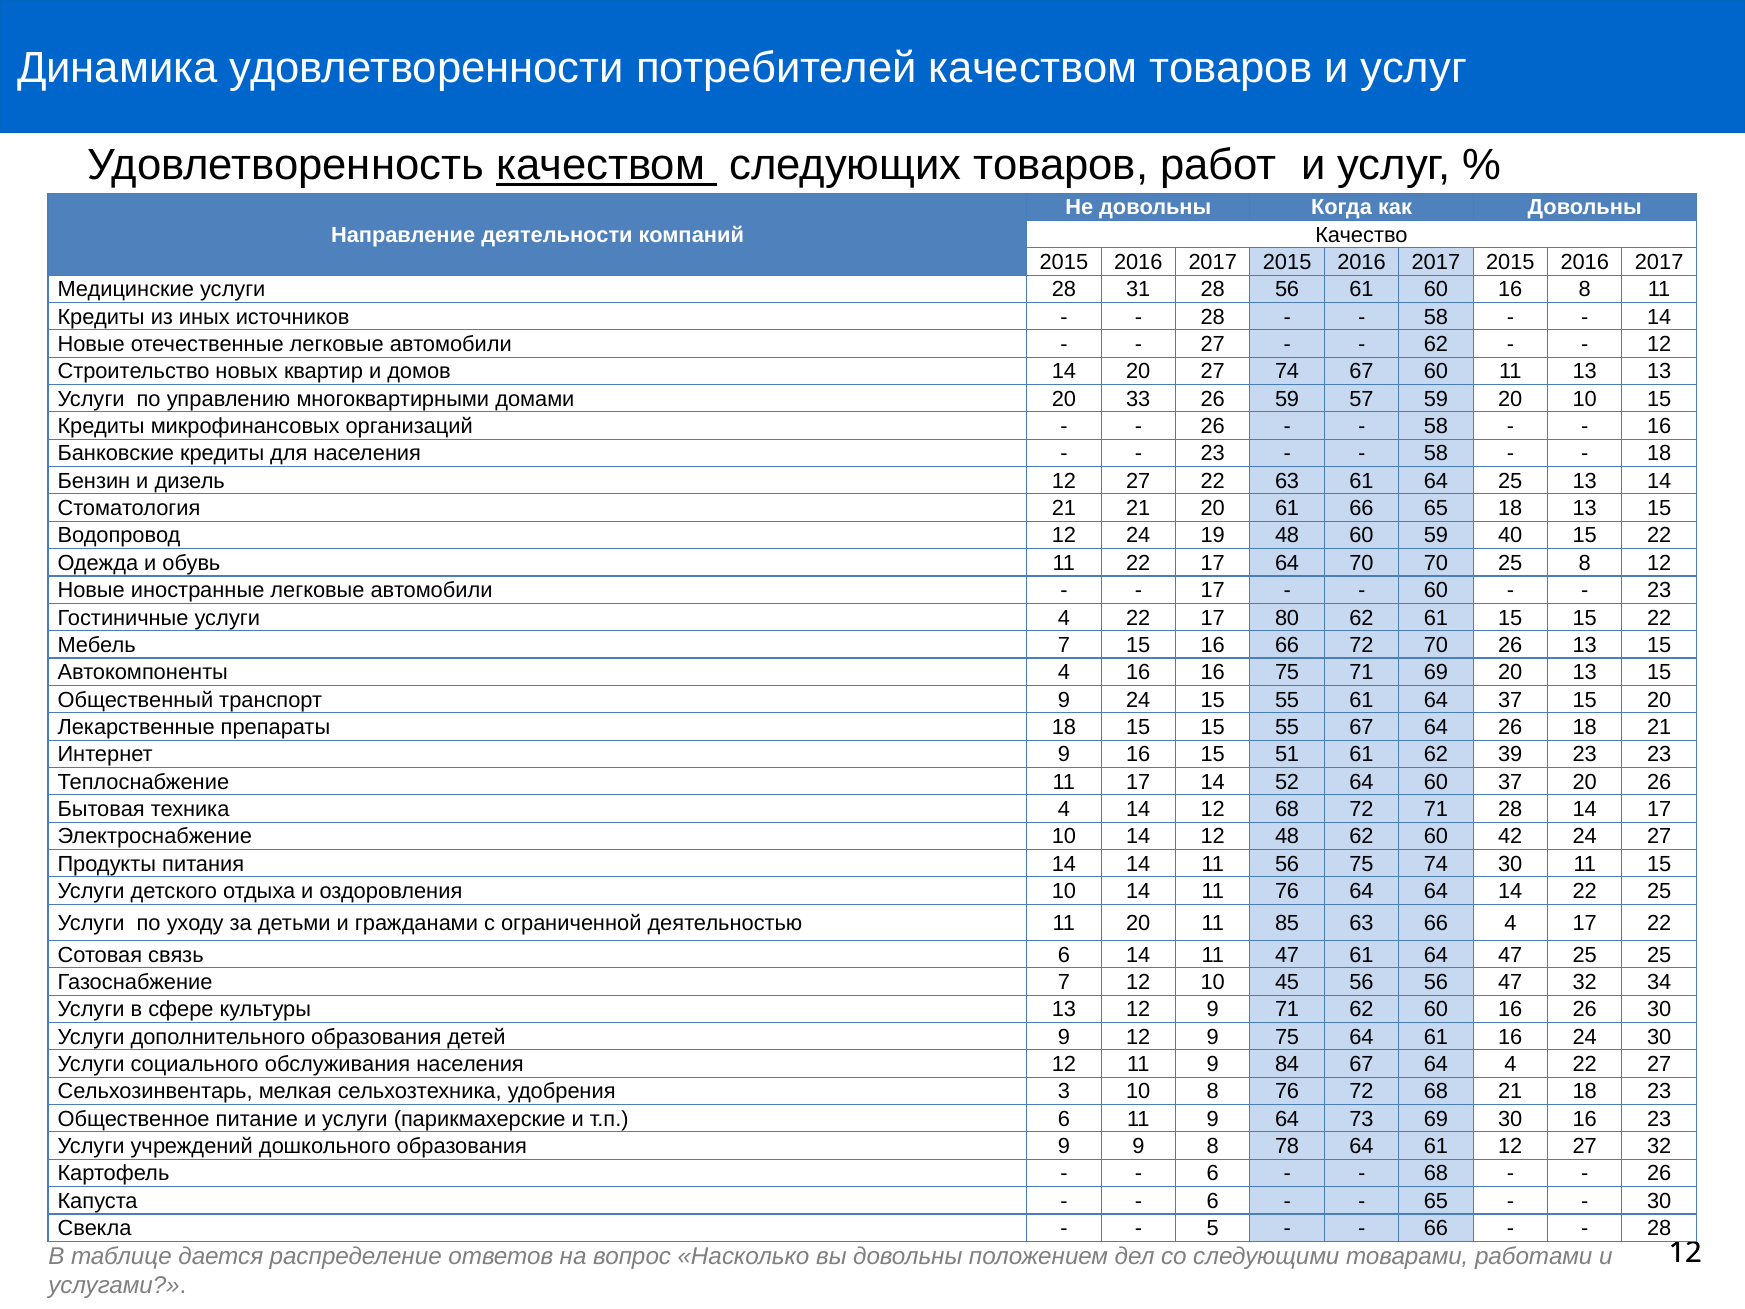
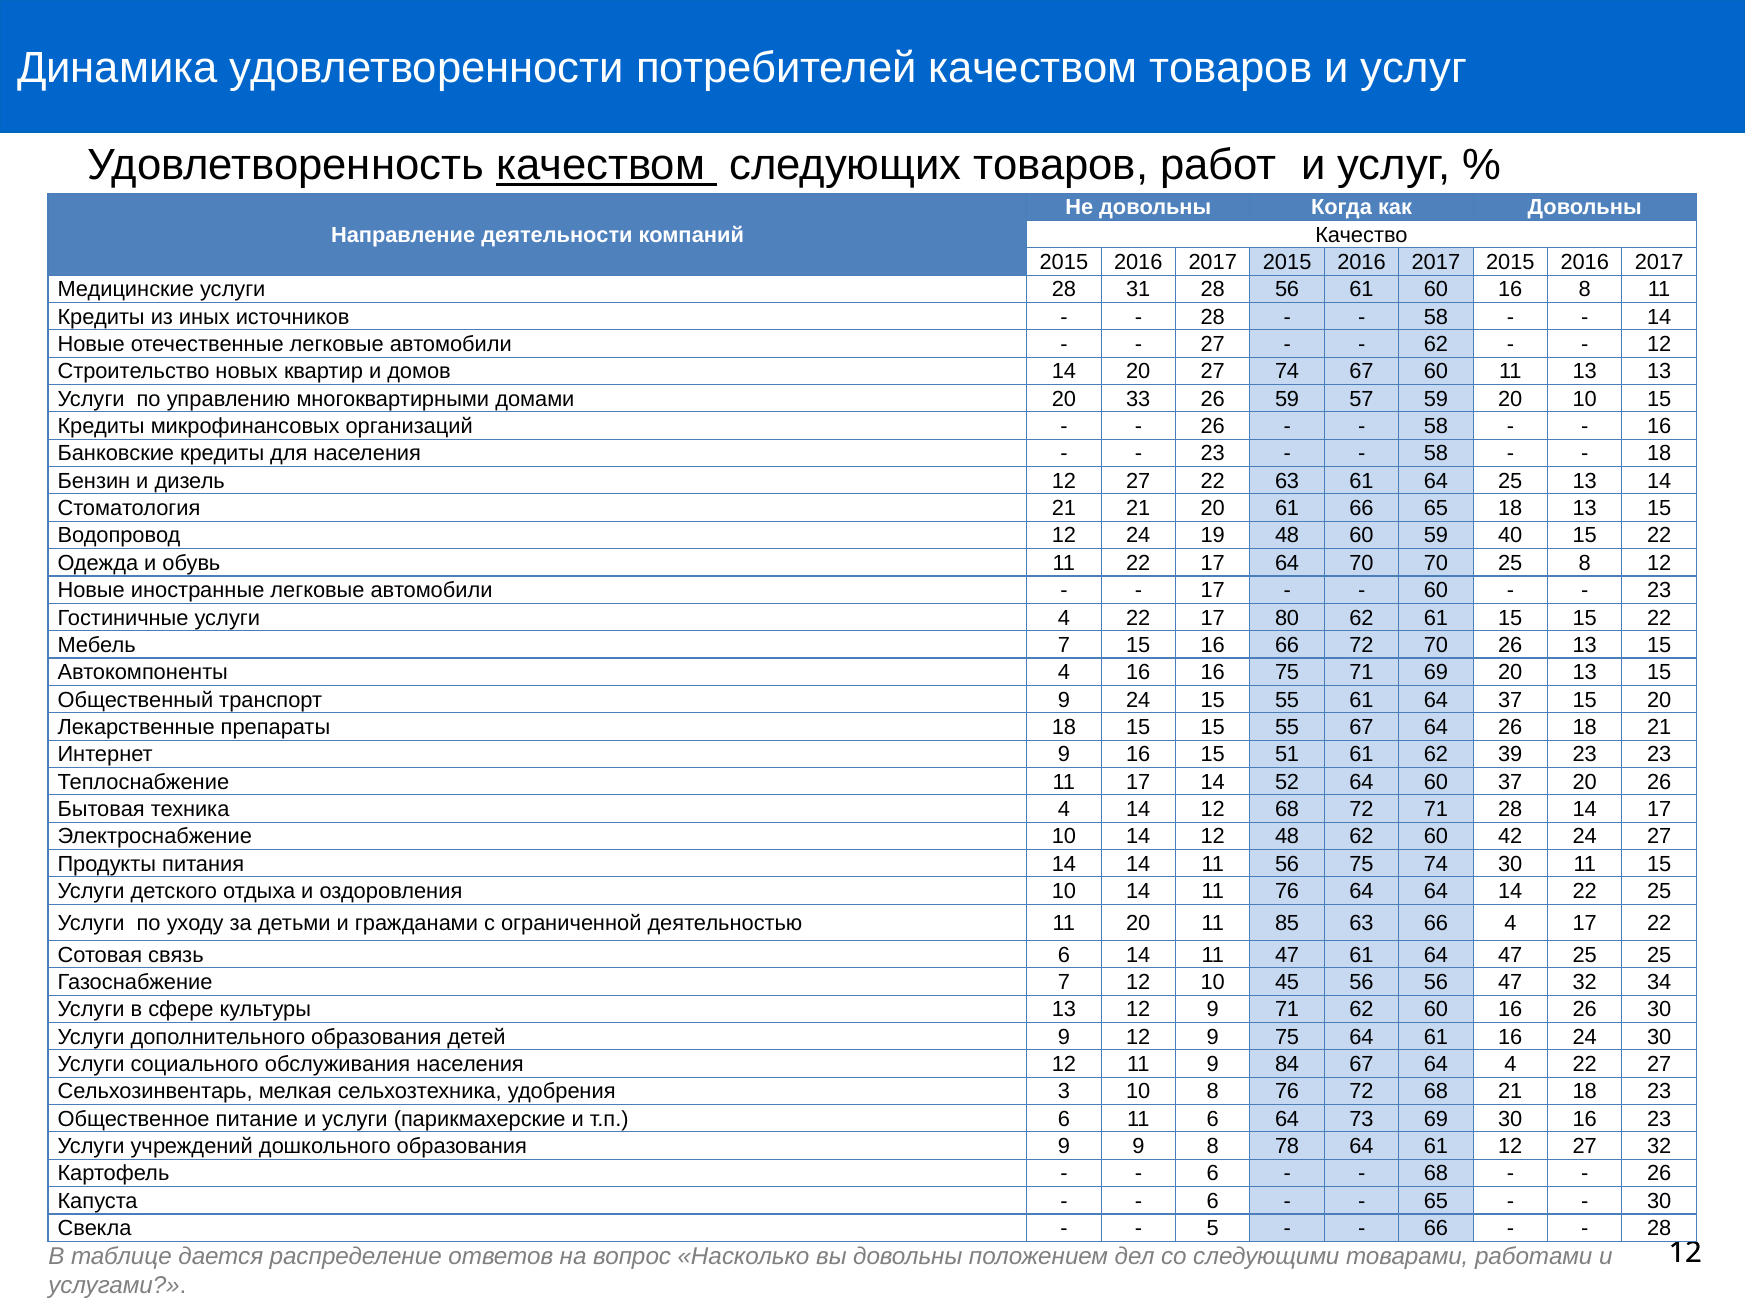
6 11 9: 9 -> 6
